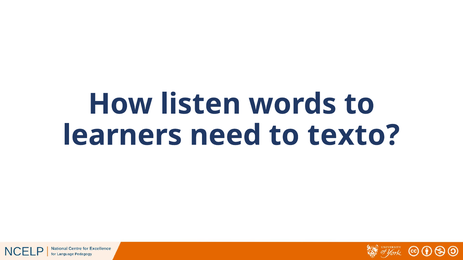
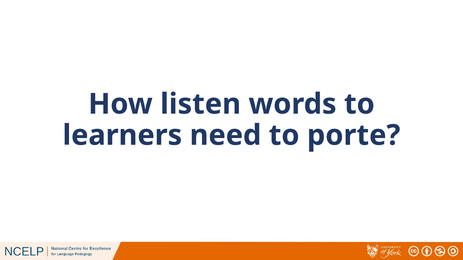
texto: texto -> porte
